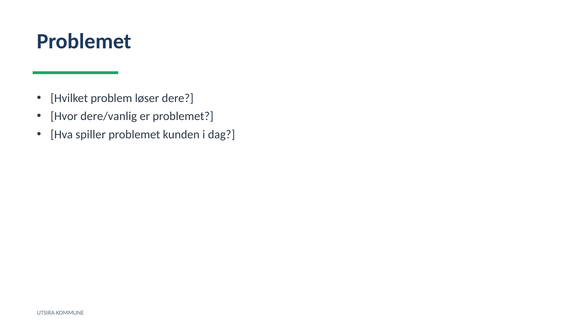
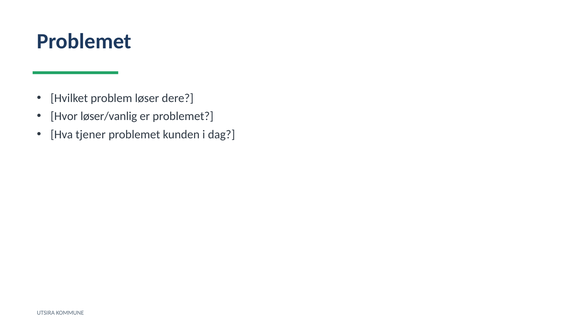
dere/vanlig: dere/vanlig -> løser/vanlig
spiller: spiller -> tjener
